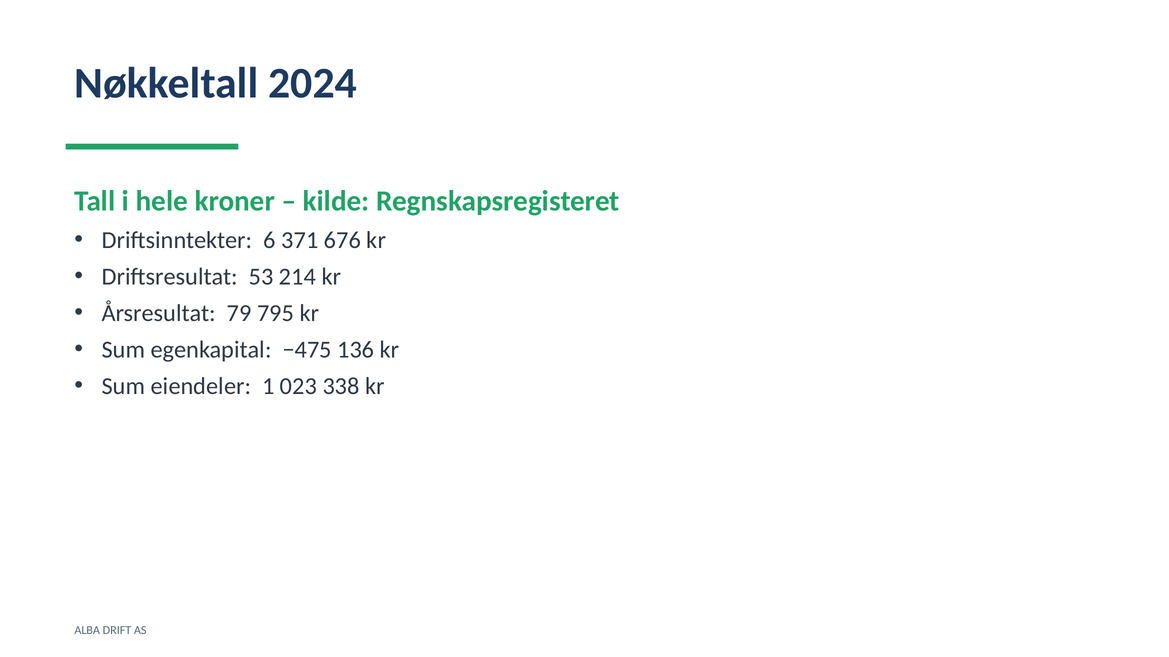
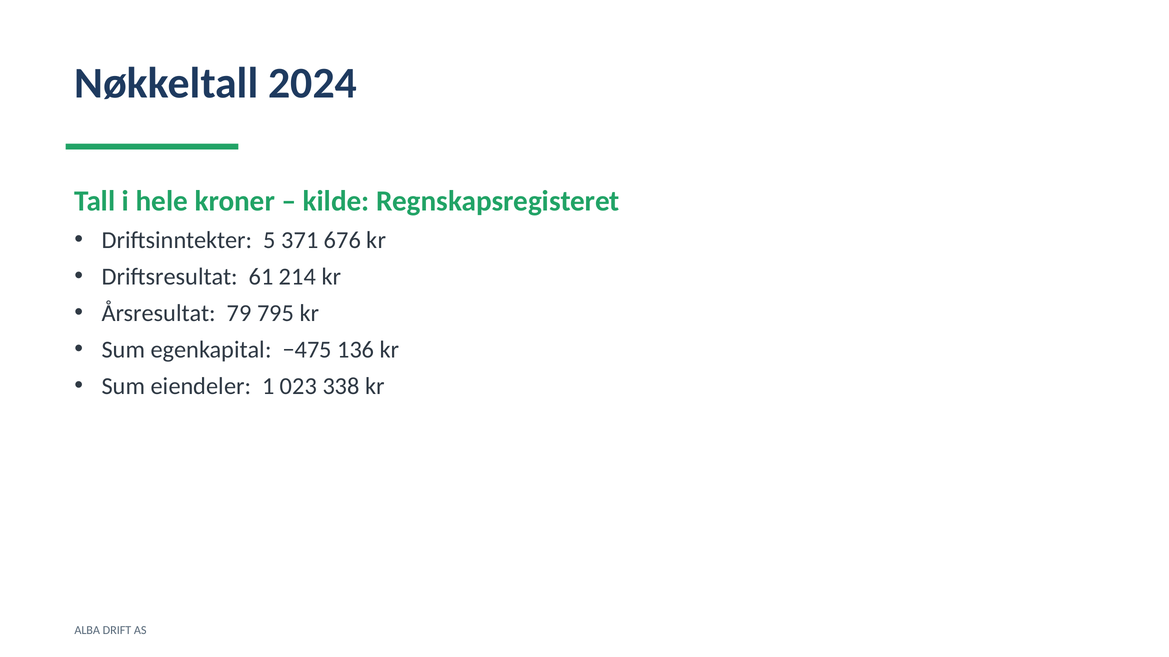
6: 6 -> 5
53: 53 -> 61
